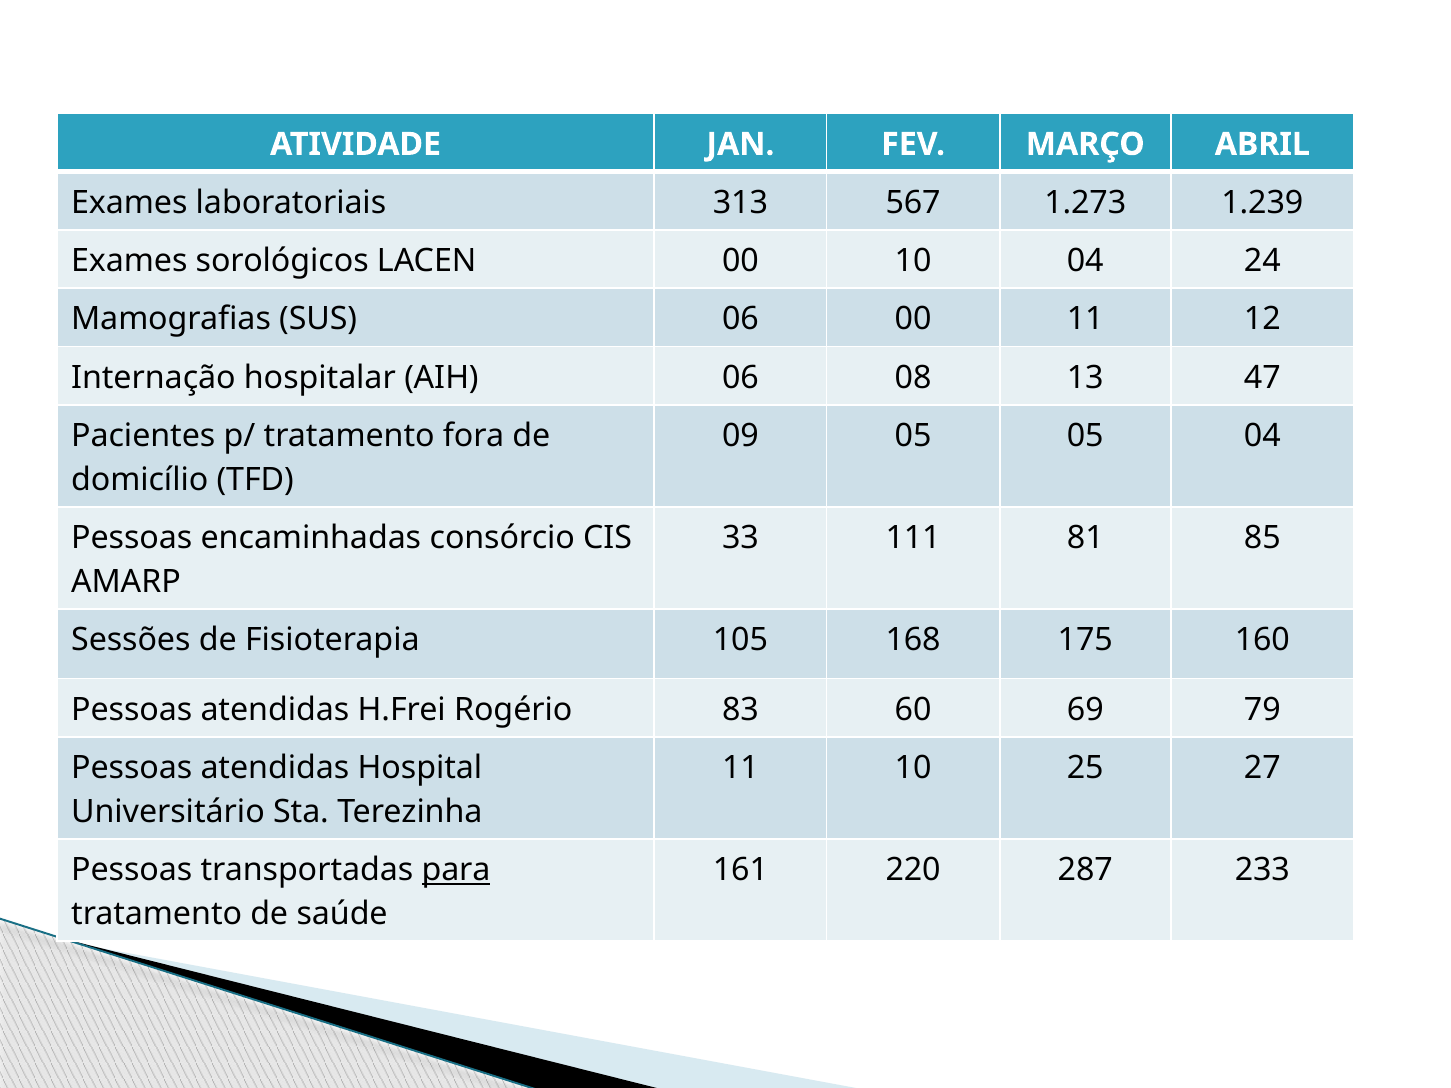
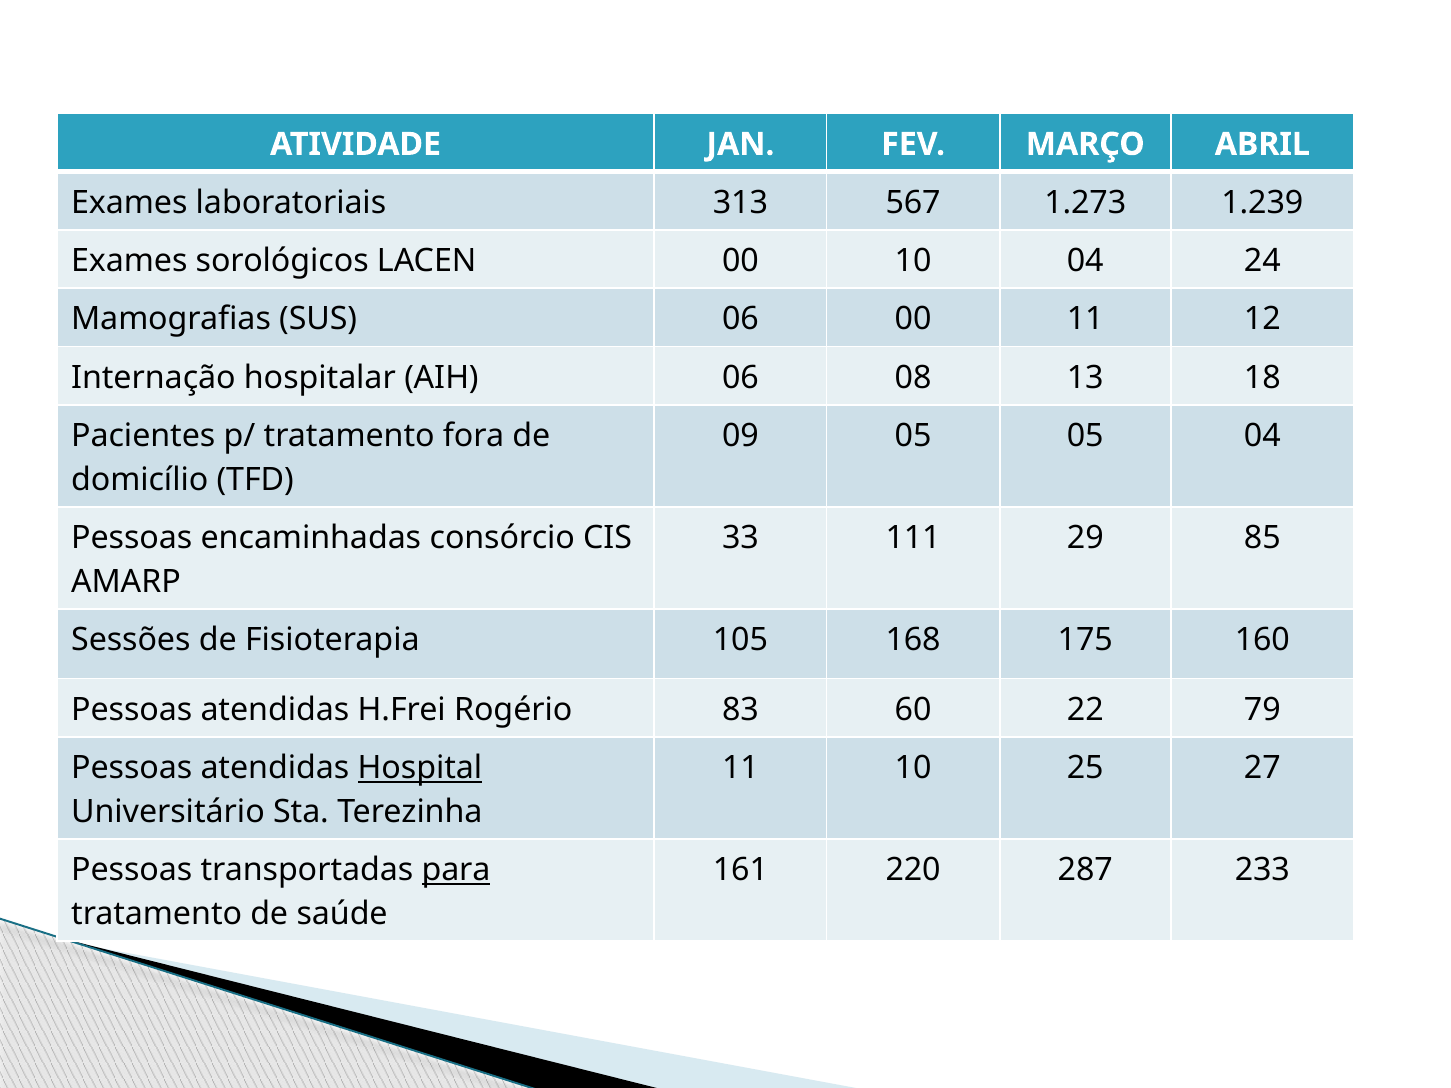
47: 47 -> 18
81: 81 -> 29
69: 69 -> 22
Hospital underline: none -> present
